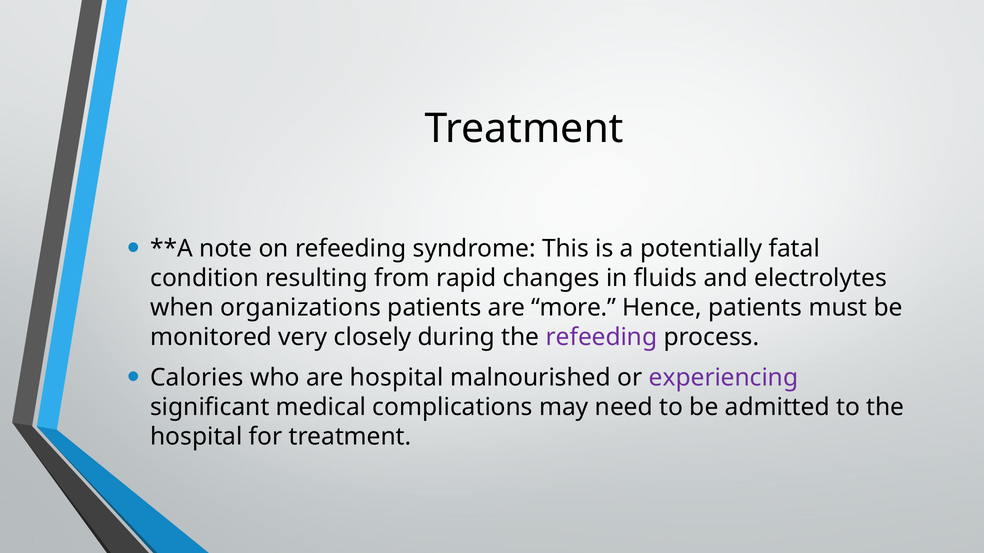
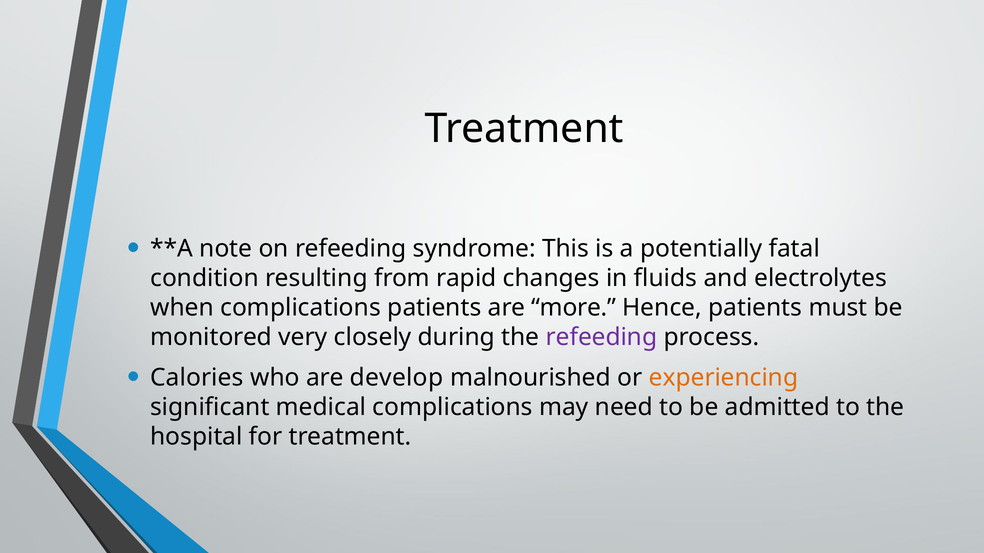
when organizations: organizations -> complications
are hospital: hospital -> develop
experiencing colour: purple -> orange
